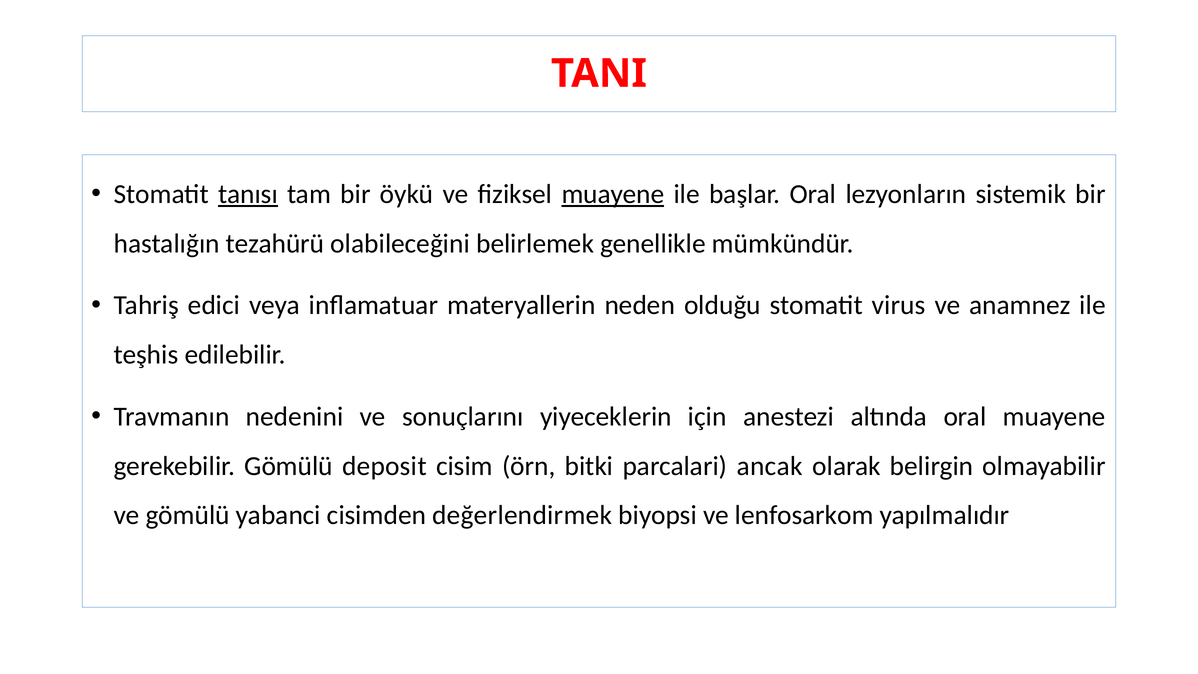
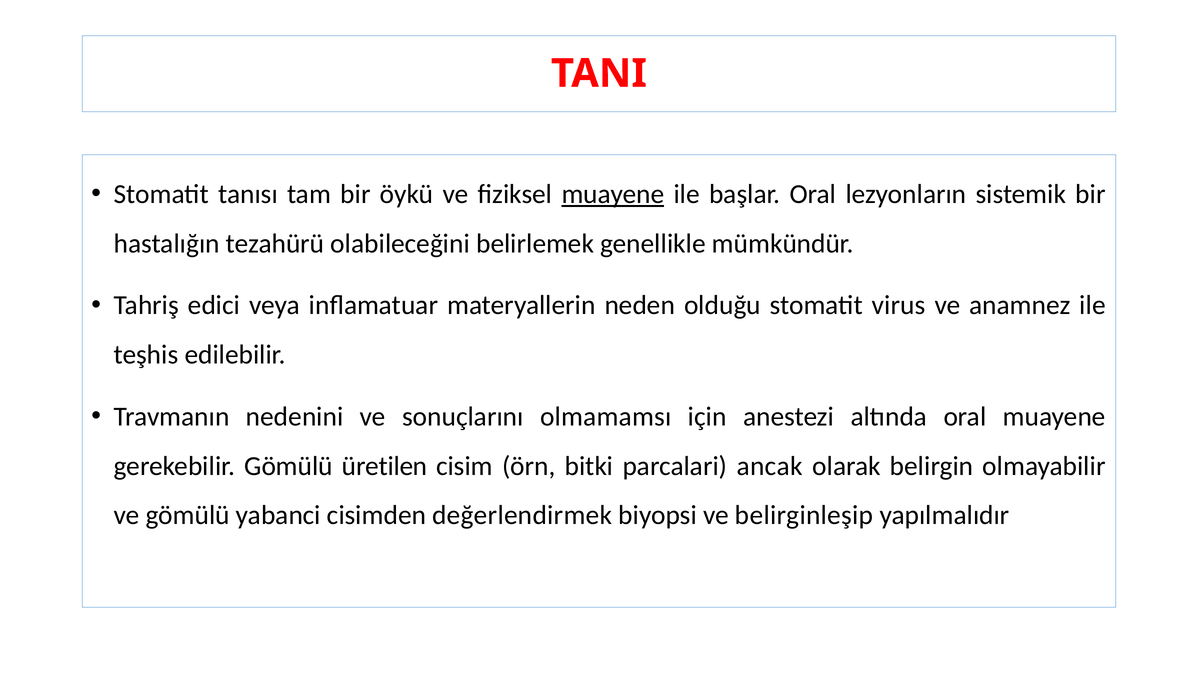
tanısı underline: present -> none
yiyeceklerin: yiyeceklerin -> olmamamsı
deposit: deposit -> üretilen
lenfosarkom: lenfosarkom -> belirginleşip
